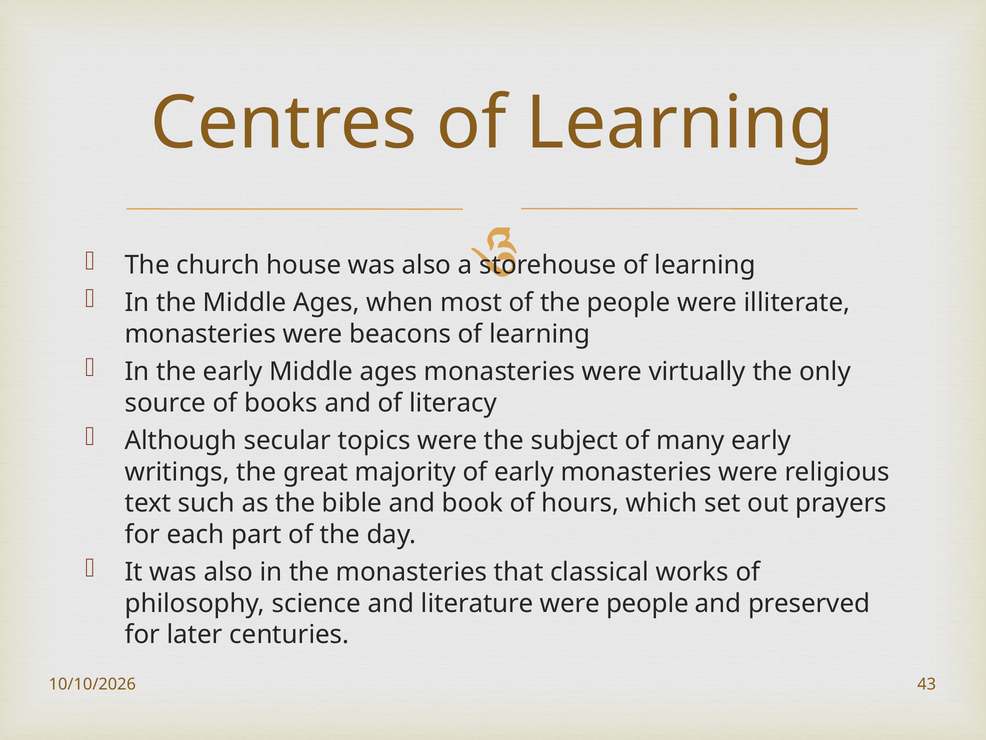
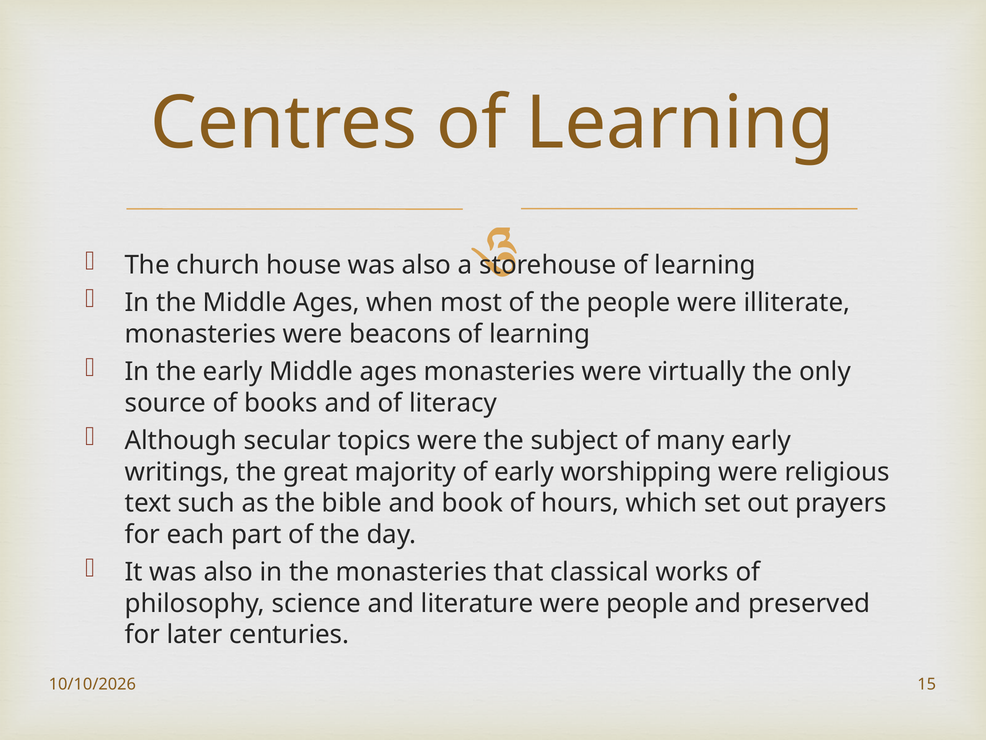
early monasteries: monasteries -> worshipping
43: 43 -> 15
